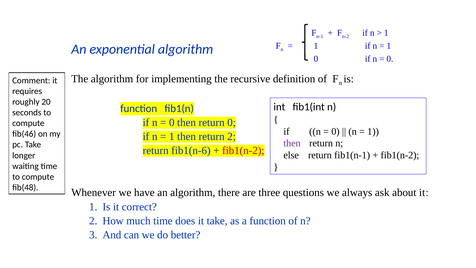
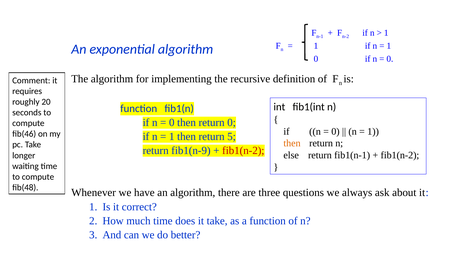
return 2: 2 -> 5
then at (292, 143) colour: purple -> orange
fib1(n-6: fib1(n-6 -> fib1(n-9
